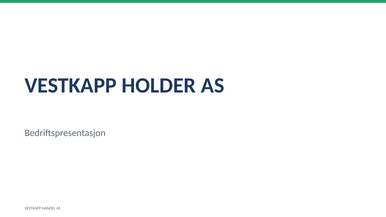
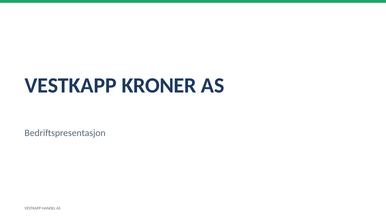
HOLDER: HOLDER -> KRONER
